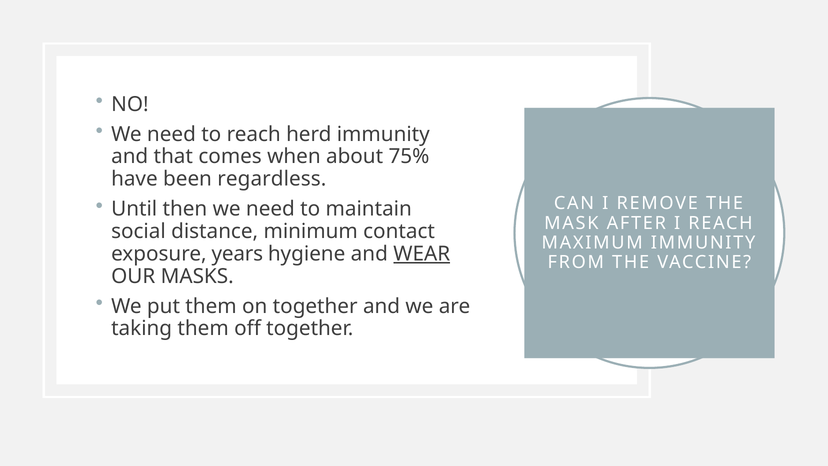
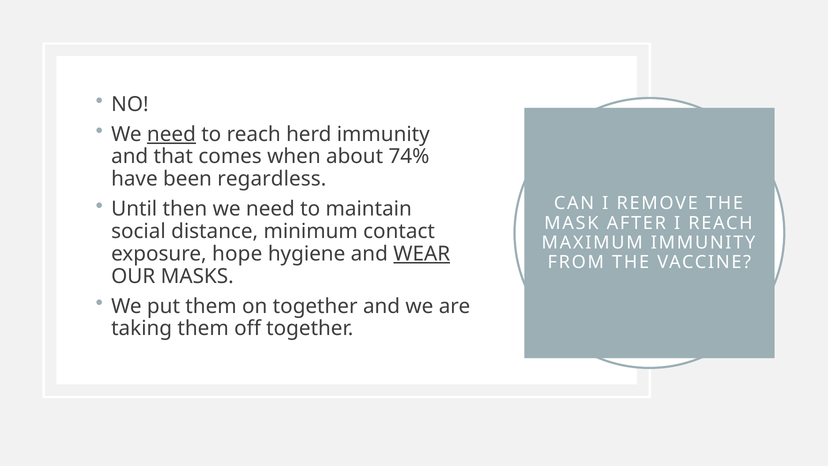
need at (171, 134) underline: none -> present
75%: 75% -> 74%
years: years -> hope
